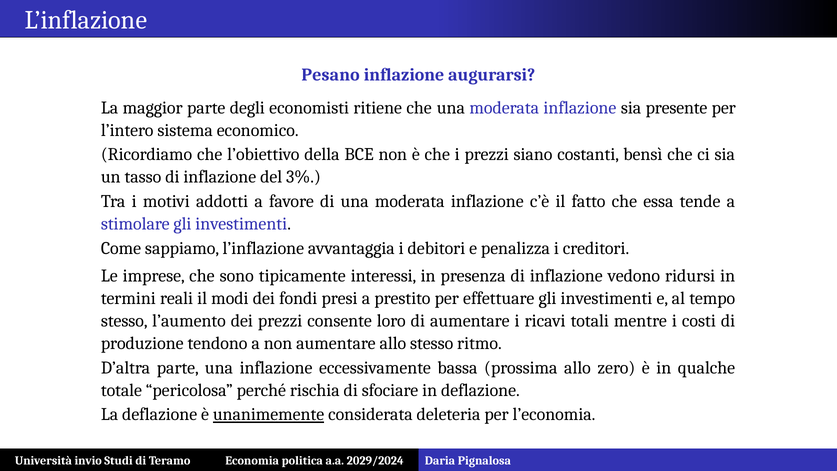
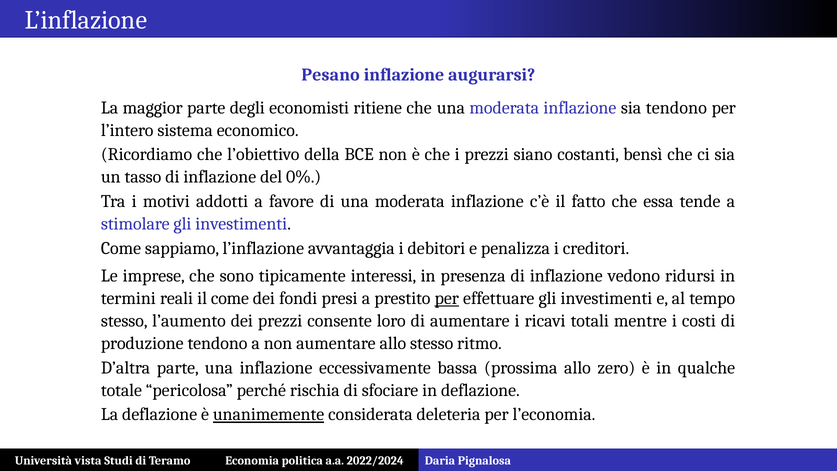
sia presente: presente -> tendono
3%: 3% -> 0%
il modi: modi -> come
per at (447, 298) underline: none -> present
invio: invio -> vista
2029/2024: 2029/2024 -> 2022/2024
